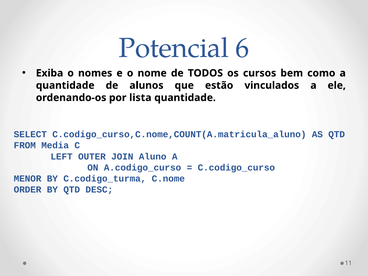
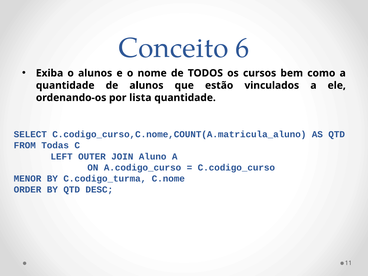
Potencial: Potencial -> Conceito
o nomes: nomes -> alunos
Media: Media -> Todas
